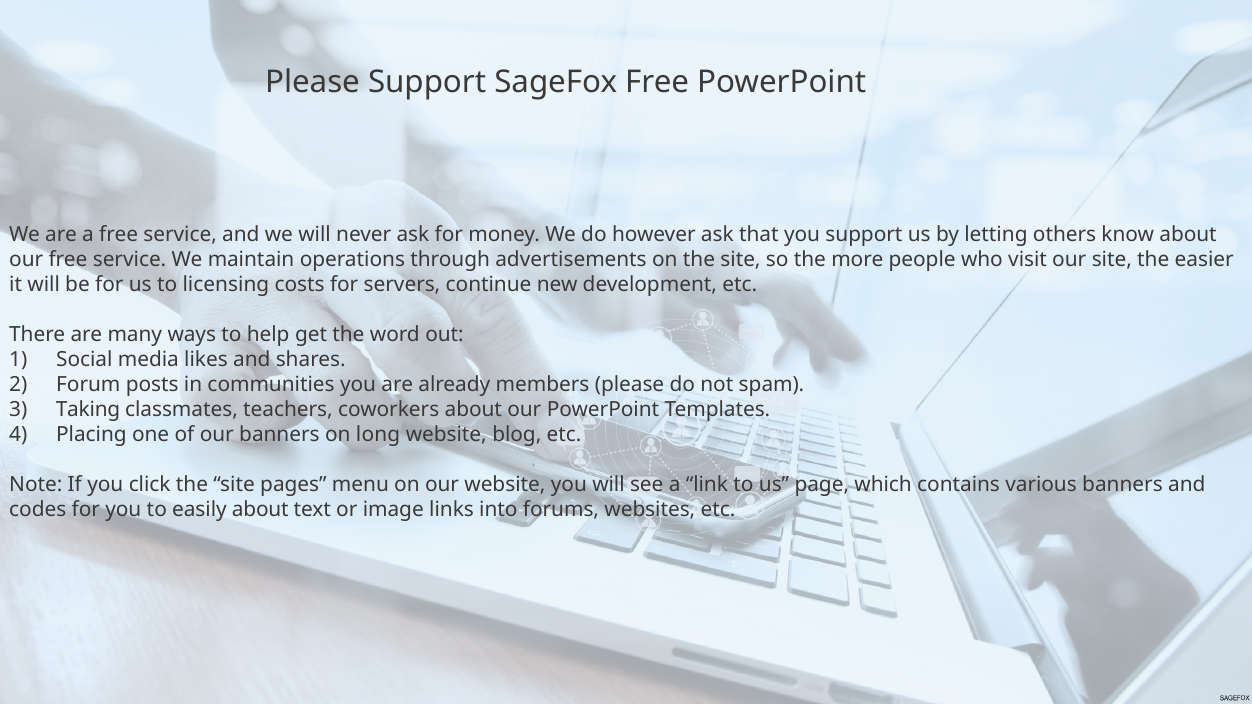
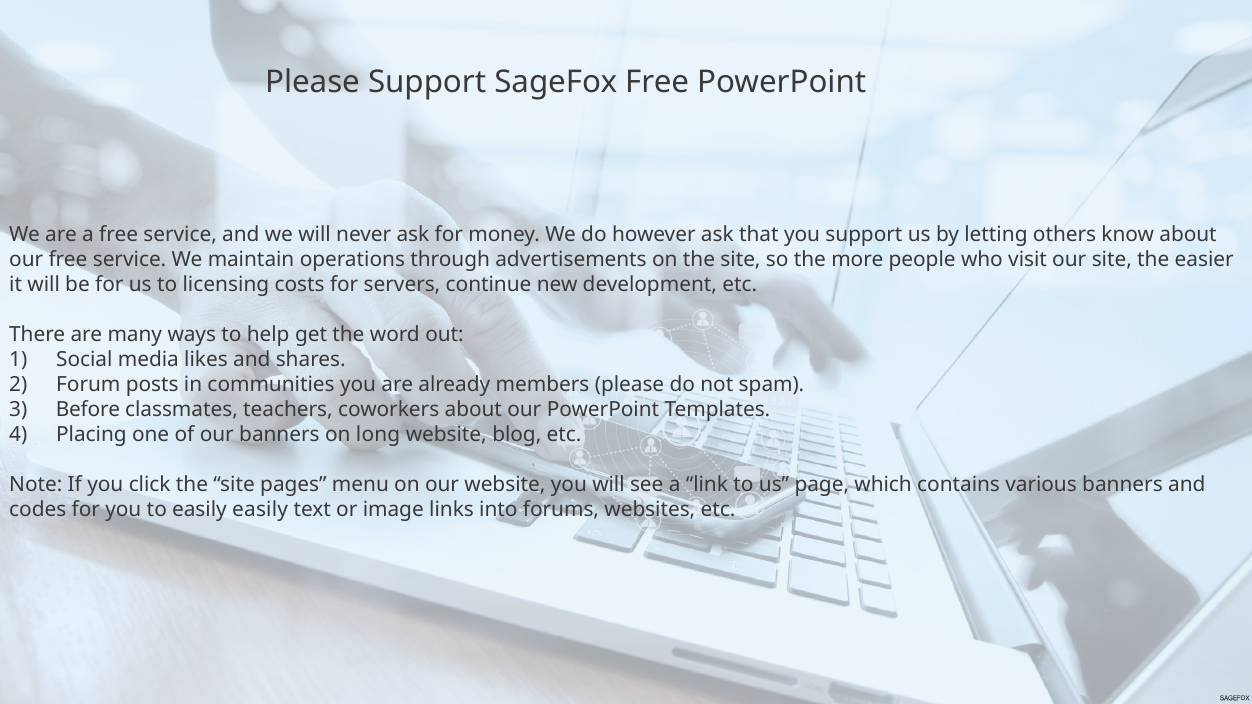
Taking: Taking -> Before
easily about: about -> easily
